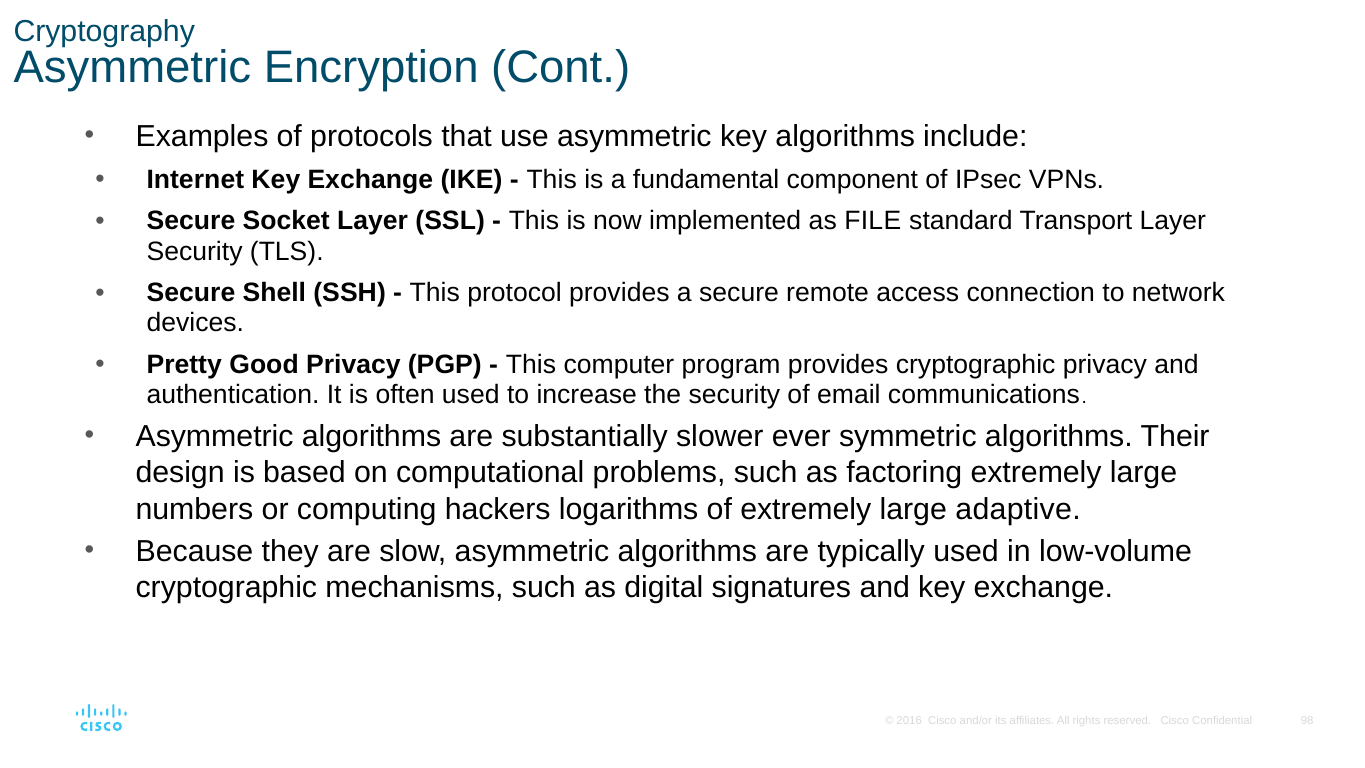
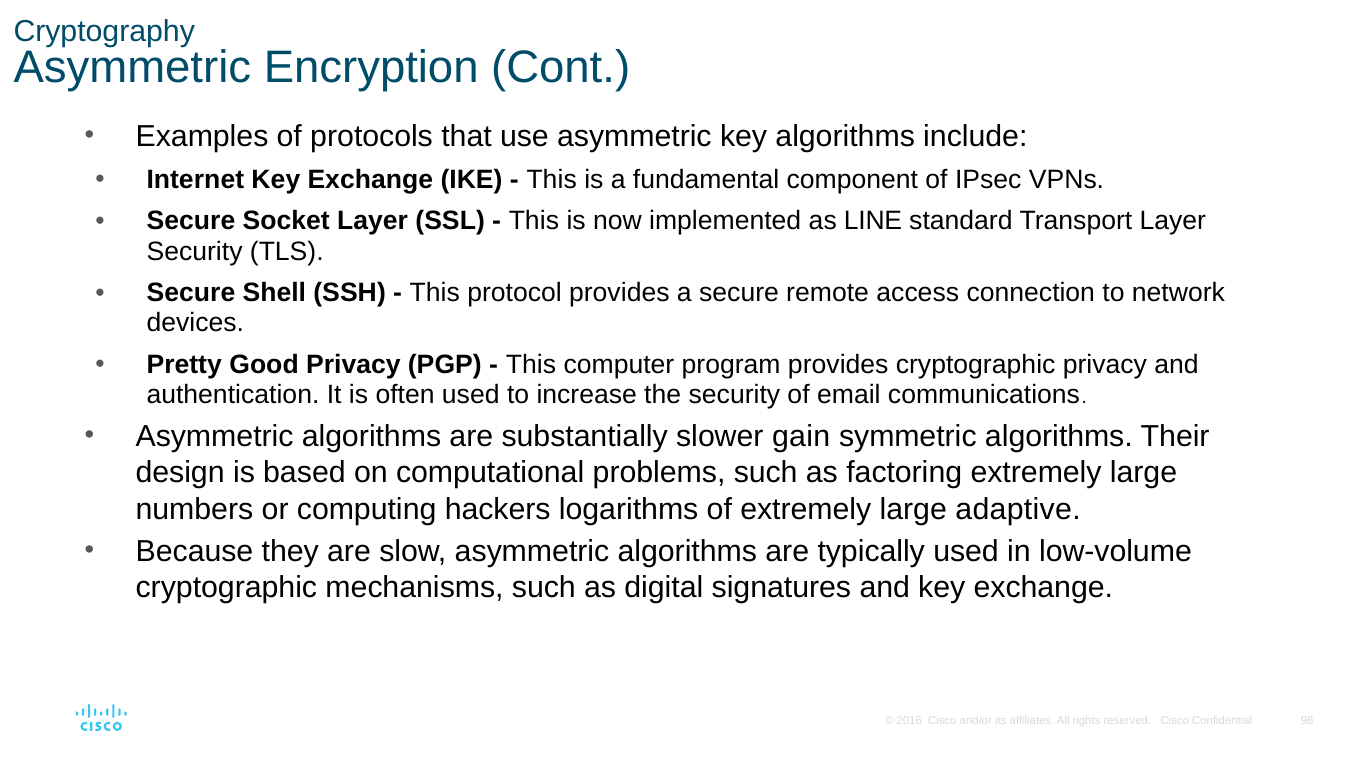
FILE: FILE -> LINE
ever: ever -> gain
